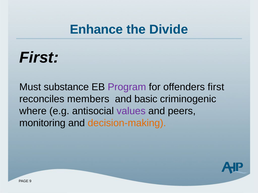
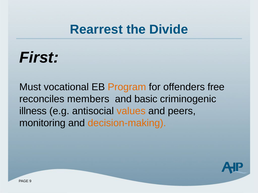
Enhance: Enhance -> Rearrest
substance: substance -> vocational
Program colour: purple -> orange
offenders first: first -> free
where: where -> illness
values colour: purple -> orange
